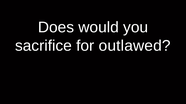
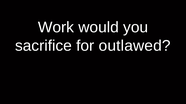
Does: Does -> Work
